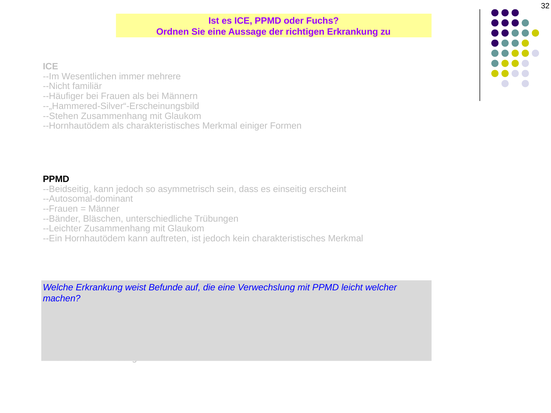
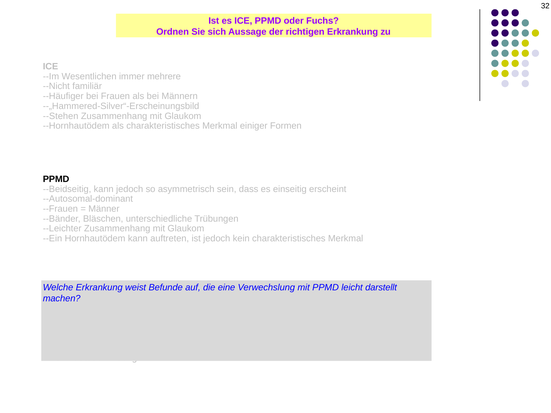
Sie eine: eine -> sich
welcher: welcher -> darstellt
